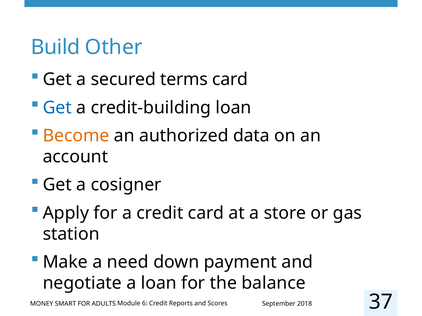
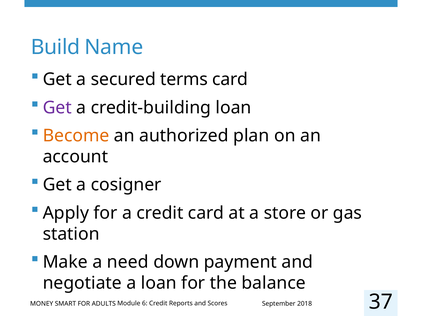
Other: Other -> Name
Get at (57, 108) colour: blue -> purple
data: data -> plan
